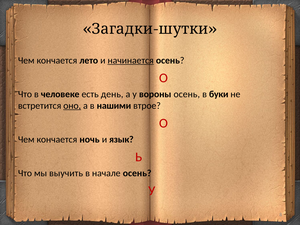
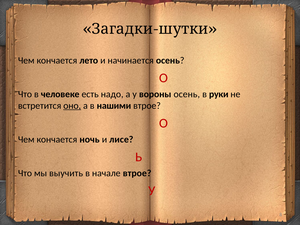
начинается underline: present -> none
день: день -> надо
буки: буки -> руки
язык: язык -> лисе
начале осень: осень -> втрое
